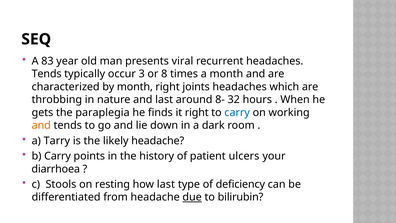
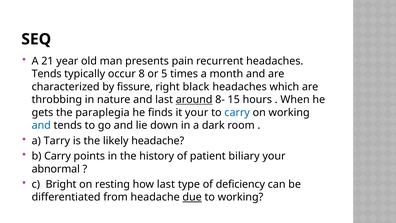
83: 83 -> 21
viral: viral -> pain
3: 3 -> 8
8: 8 -> 5
by month: month -> fissure
joints: joints -> black
around underline: none -> present
32: 32 -> 15
it right: right -> your
and at (41, 125) colour: orange -> blue
ulcers: ulcers -> biliary
diarrhoea: diarrhoea -> abnormal
Stools: Stools -> Bright
to bilirubin: bilirubin -> working
